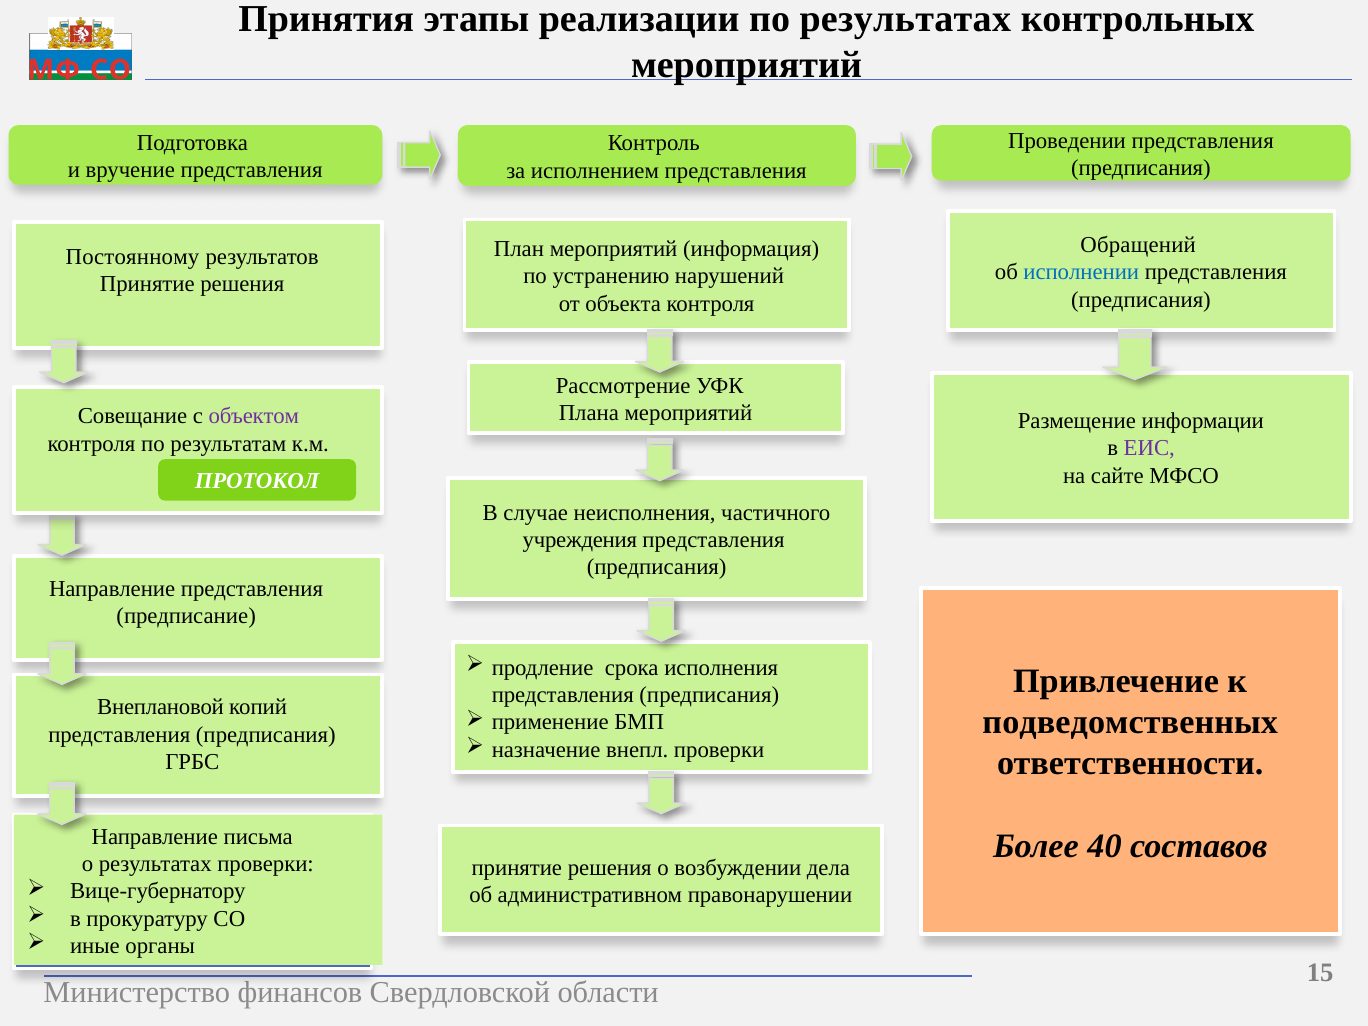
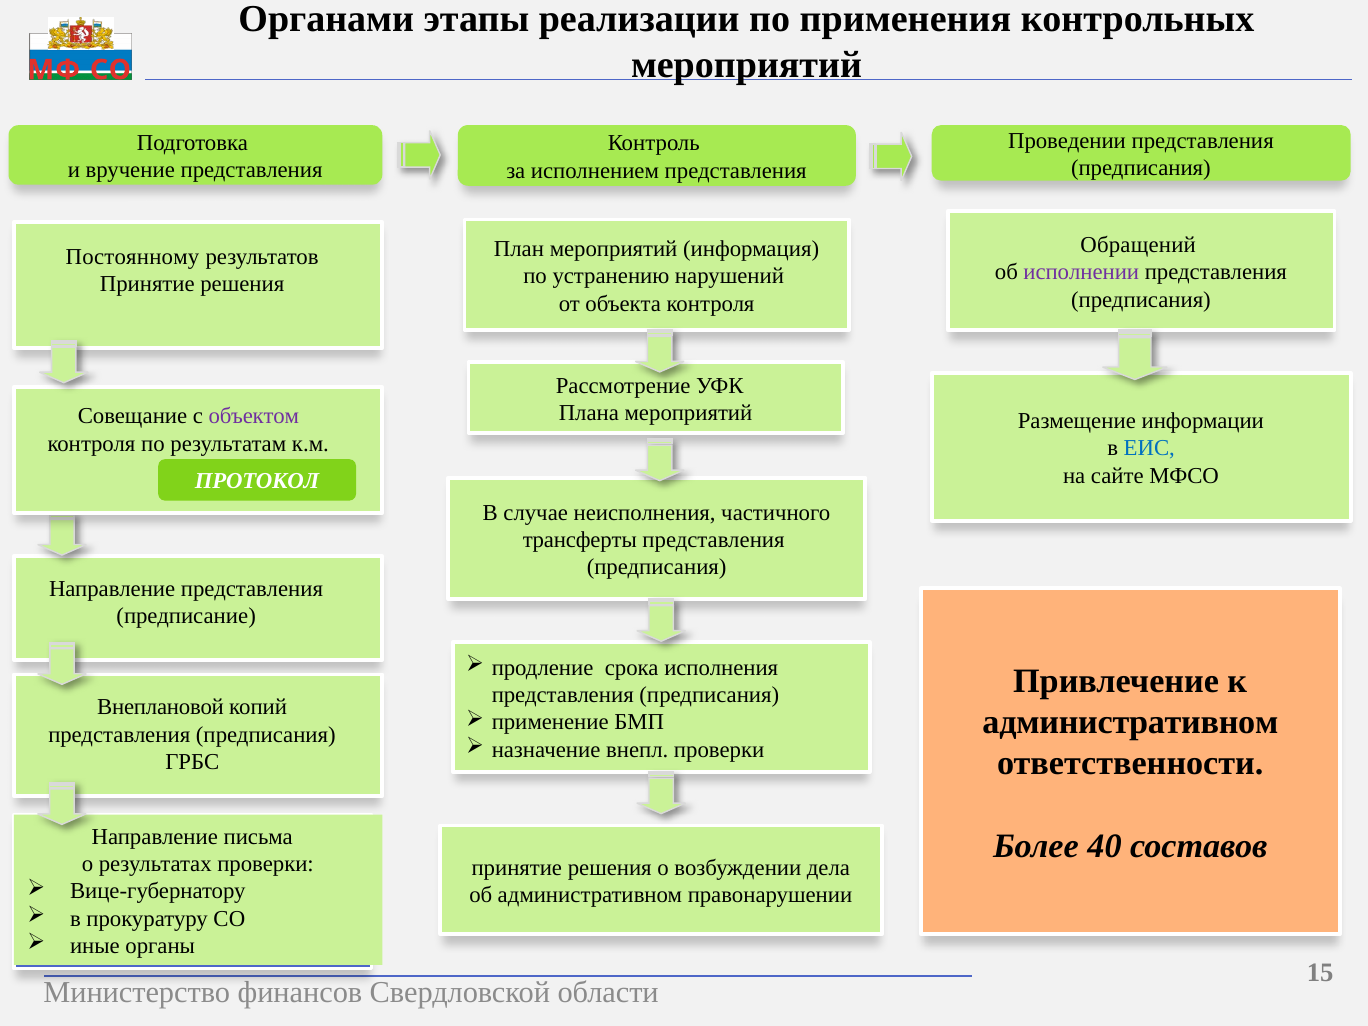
Принятия: Принятия -> Органами
по результатах: результатах -> применения
исполнении colour: blue -> purple
ЕИС colour: purple -> blue
учреждения: учреждения -> трансферты
подведомственных at (1130, 723): подведомственных -> административном
